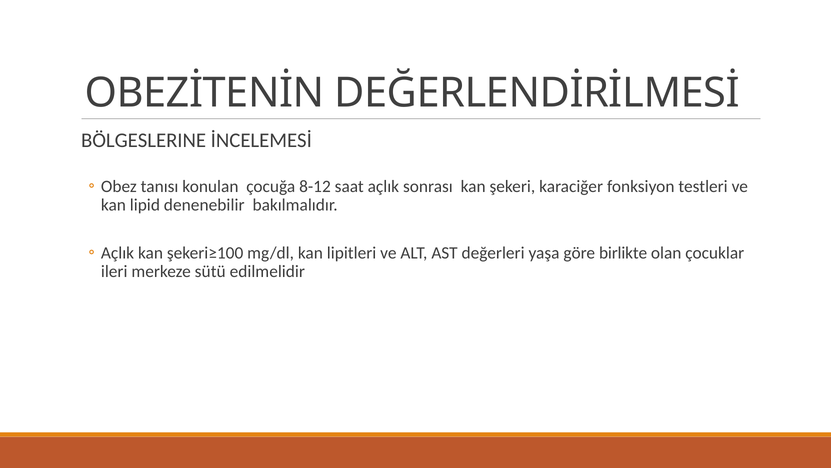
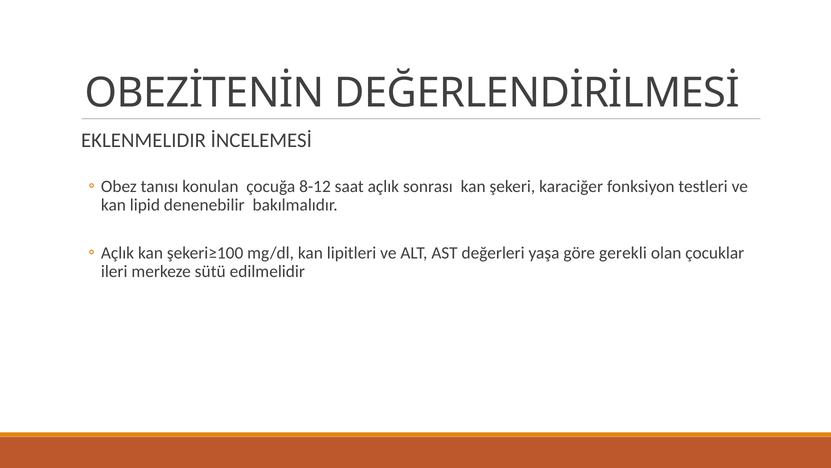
BÖLGESLERINE: BÖLGESLERINE -> EKLENMELIDIR
birlikte: birlikte -> gerekli
